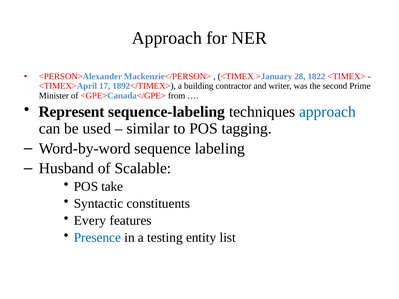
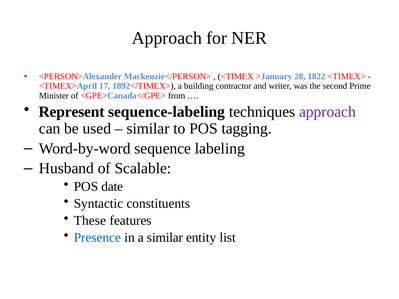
approach at (327, 112) colour: blue -> purple
take: take -> date
Every: Every -> These
a testing: testing -> similar
